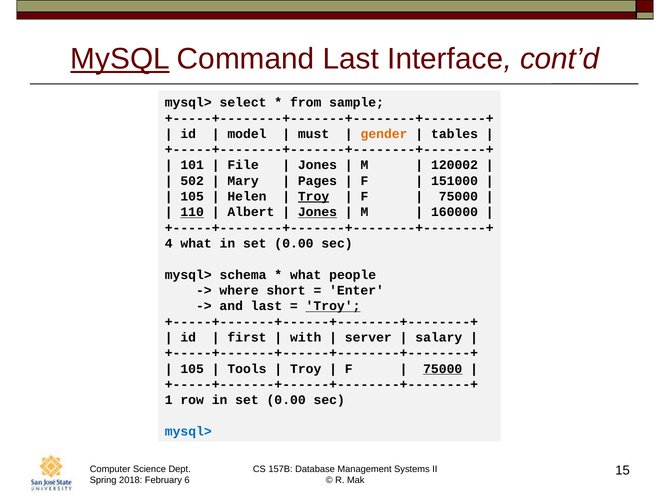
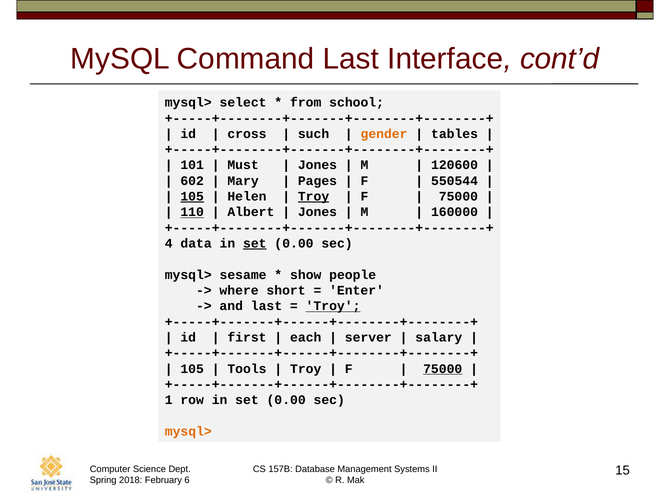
MySQL underline: present -> none
sample: sample -> school
model: model -> cross
must: must -> such
File: File -> Must
120002: 120002 -> 120600
502: 502 -> 602
151000: 151000 -> 550544
105 at (192, 196) underline: none -> present
Jones at (317, 212) underline: present -> none
4 what: what -> data
set at (255, 243) underline: none -> present
schema: schema -> sesame
what at (306, 275): what -> show
with: with -> each
mysql> at (188, 431) colour: blue -> orange
